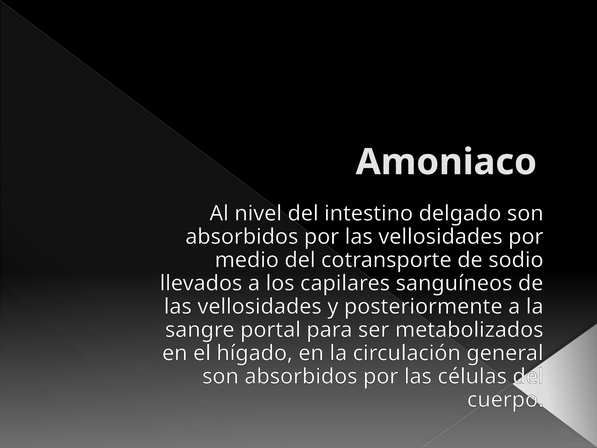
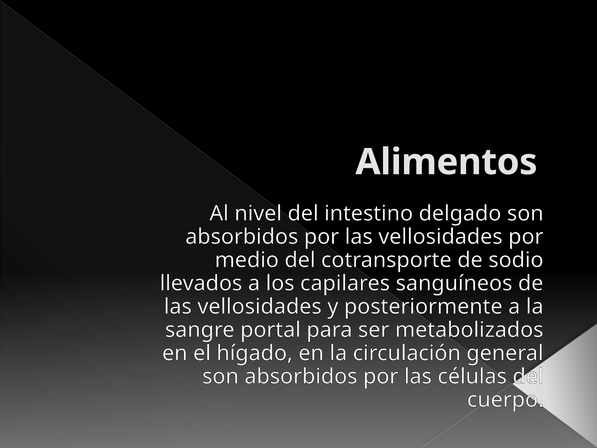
Amoniaco: Amoniaco -> Alimentos
